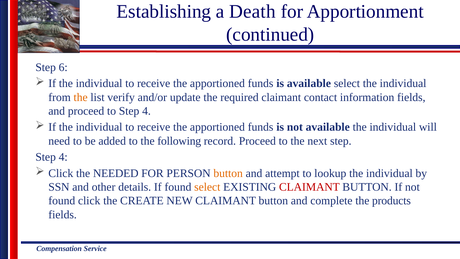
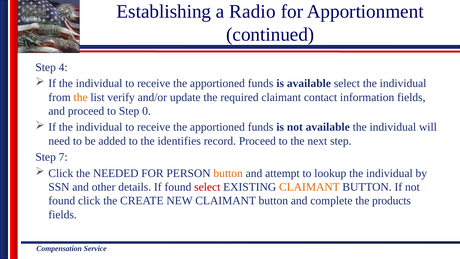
Death: Death -> Radio
6: 6 -> 4
to Step 4: 4 -> 0
following: following -> identifies
4 at (63, 157): 4 -> 7
select at (207, 187) colour: orange -> red
CLAIMANT at (309, 187) colour: red -> orange
